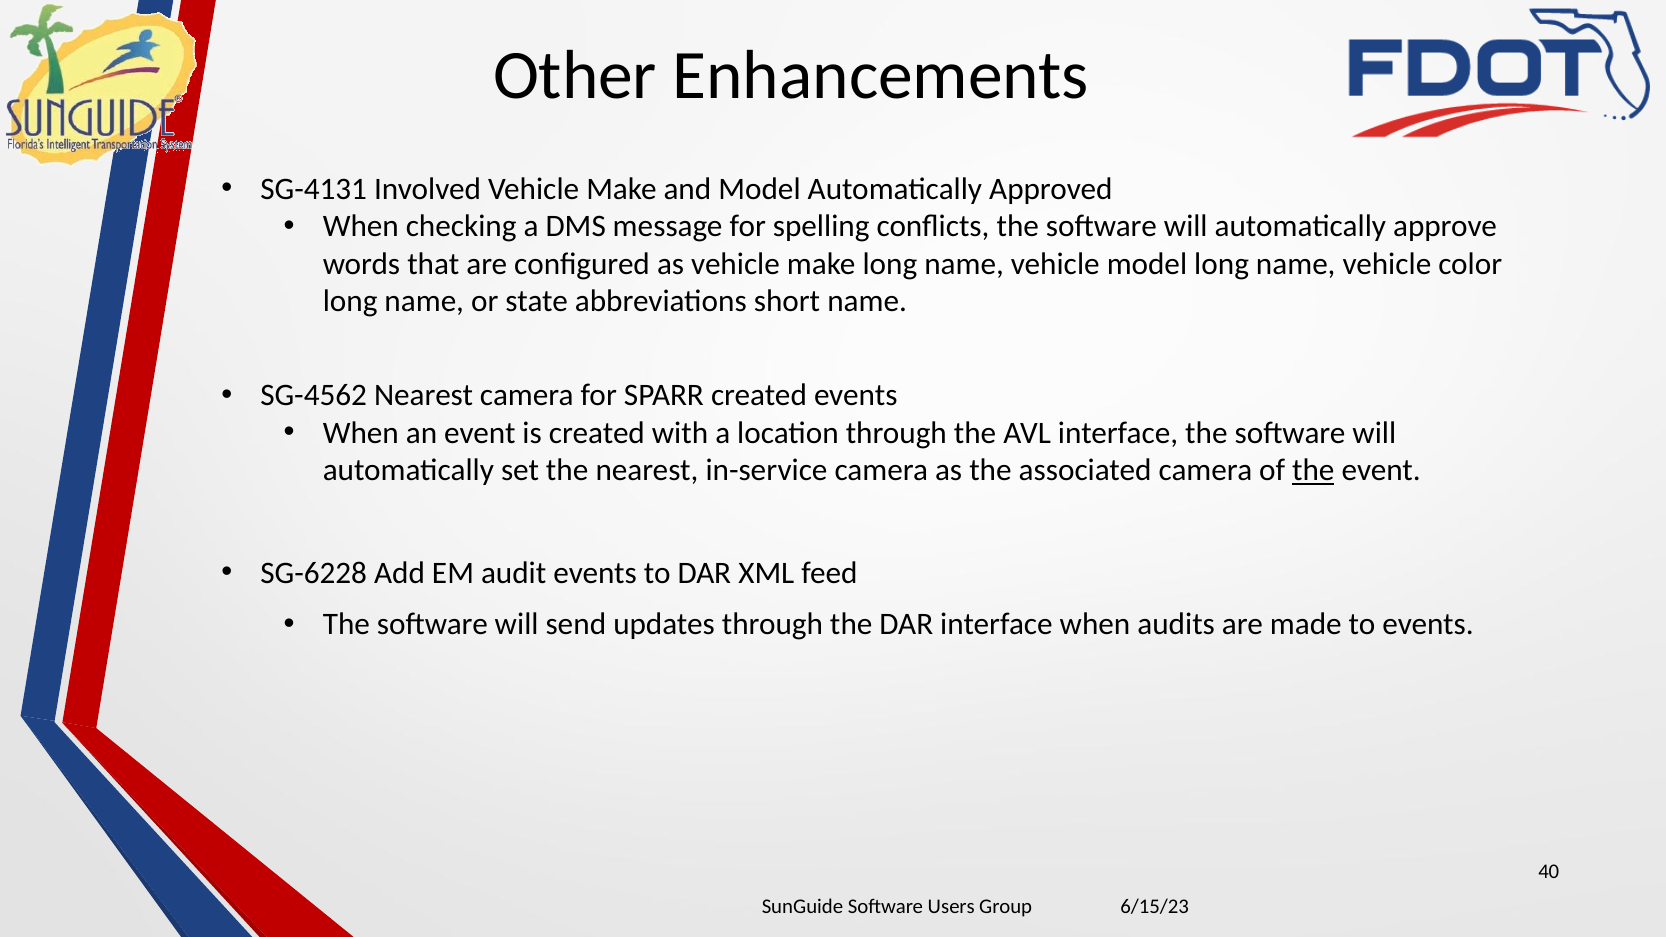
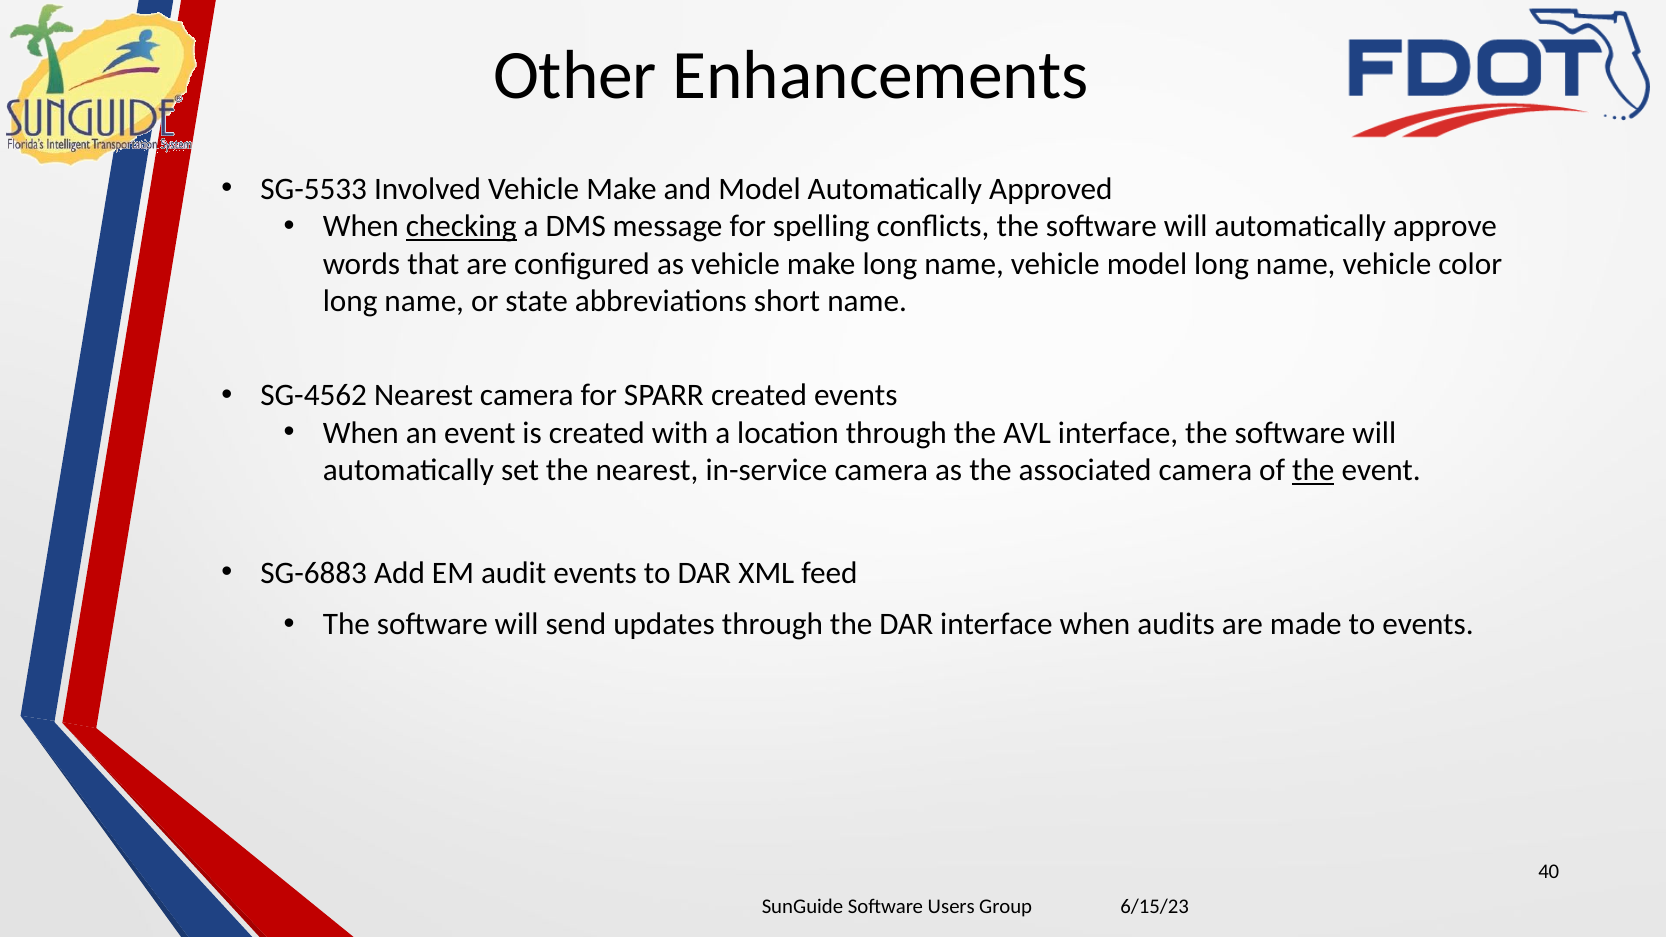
SG-4131: SG-4131 -> SG-5533
checking underline: none -> present
SG-6228: SG-6228 -> SG-6883
